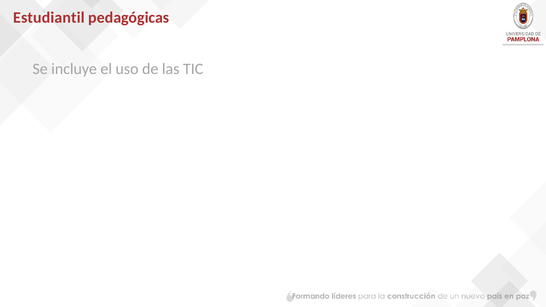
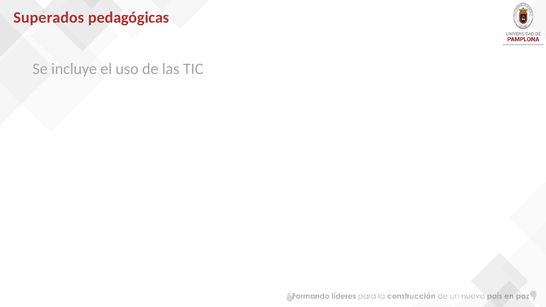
Estudiantil: Estudiantil -> Superados
